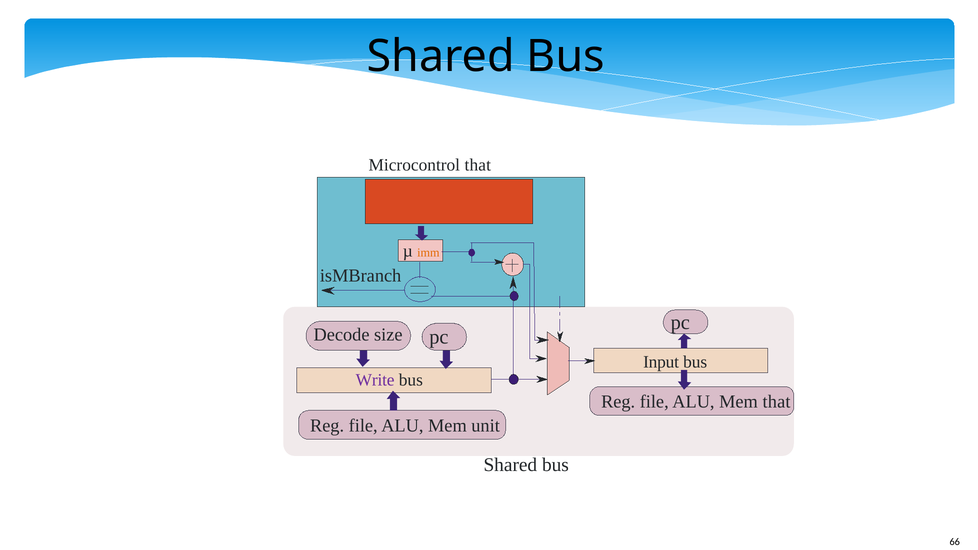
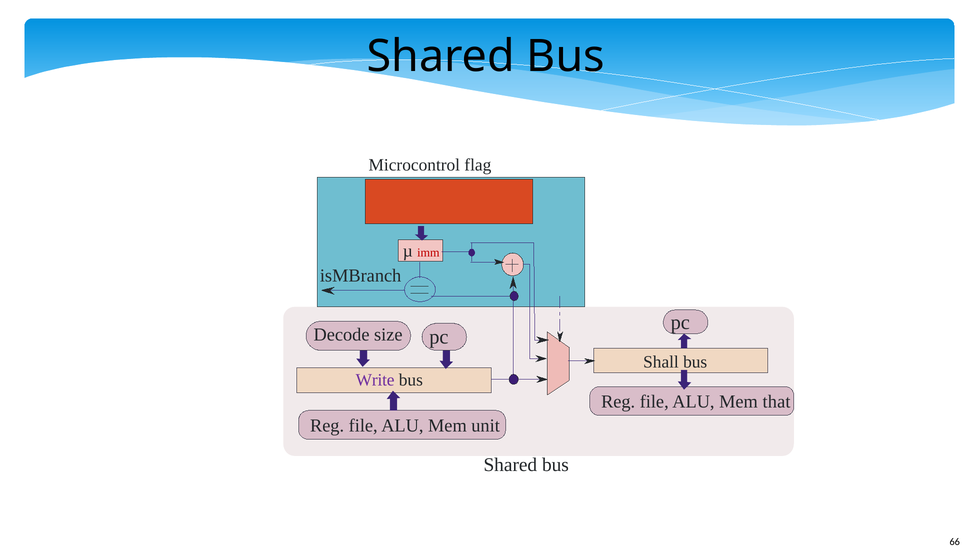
Microcontrol that: that -> flag
imm colour: orange -> red
Input: Input -> Shall
